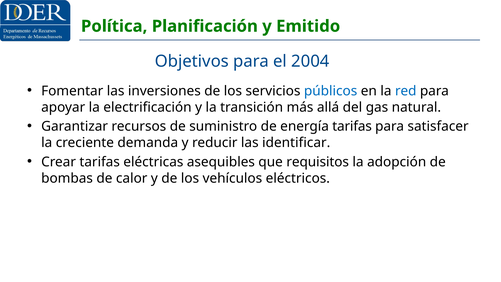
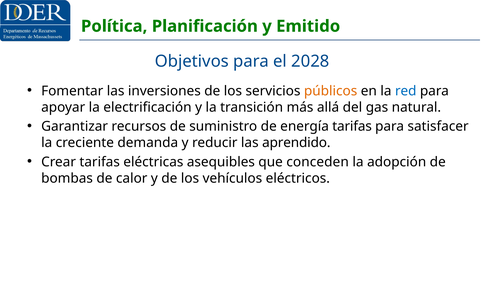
2004: 2004 -> 2028
públicos colour: blue -> orange
identificar: identificar -> aprendido
requisitos: requisitos -> conceden
